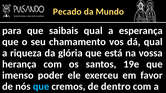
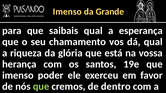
Pecado at (67, 12): Pecado -> Imenso
Mundo: Mundo -> Grande
que at (41, 87) colour: light blue -> light green
